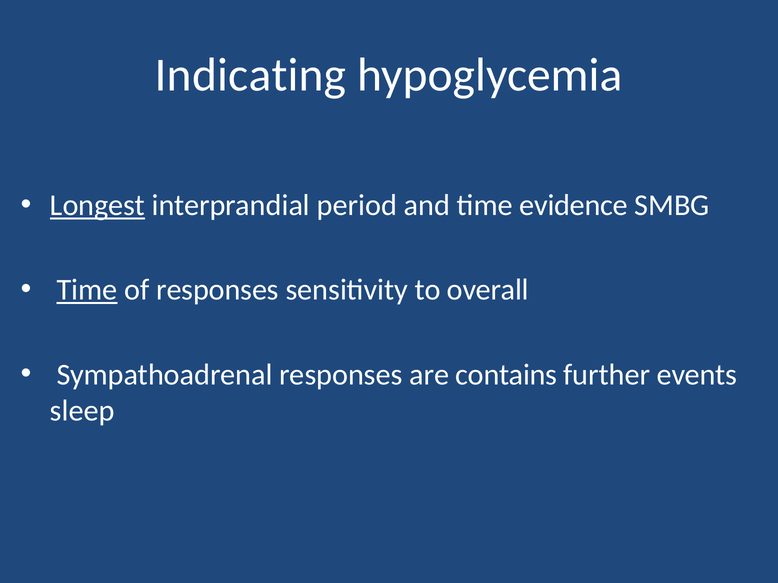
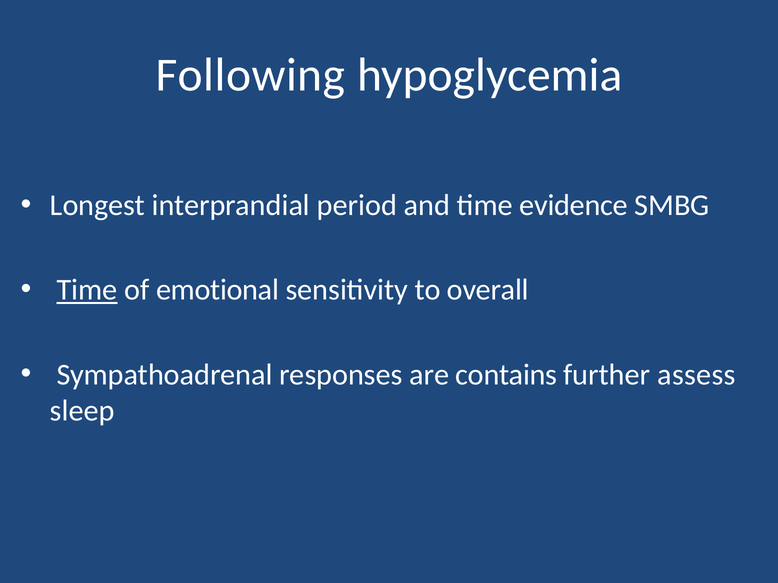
Indicating: Indicating -> Following
Longest underline: present -> none
of responses: responses -> emotional
events: events -> assess
